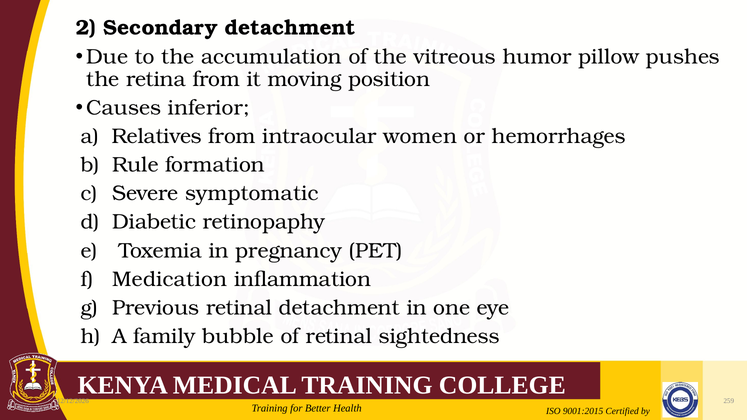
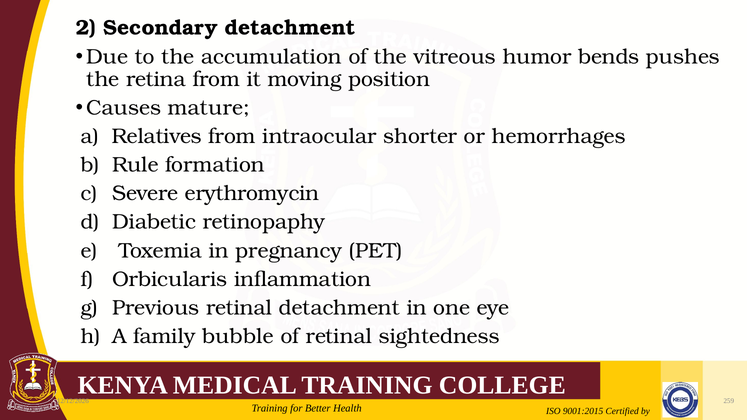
pillow: pillow -> bends
inferior: inferior -> mature
women: women -> shorter
symptomatic: symptomatic -> erythromycin
Medication: Medication -> Orbicularis
